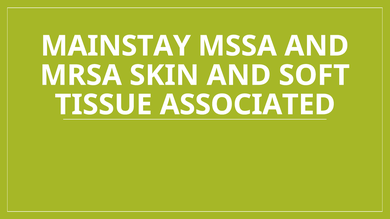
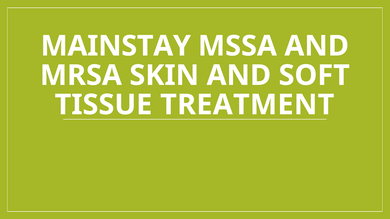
ASSOCIATED: ASSOCIATED -> TREATMENT
